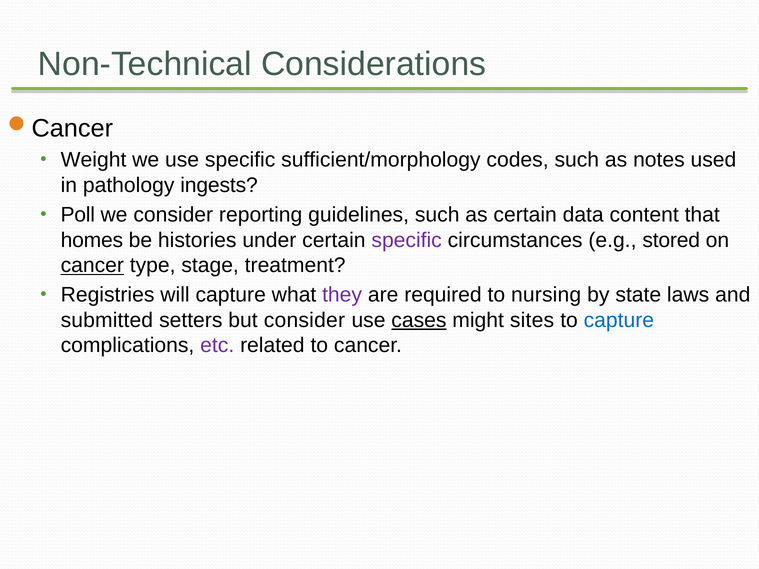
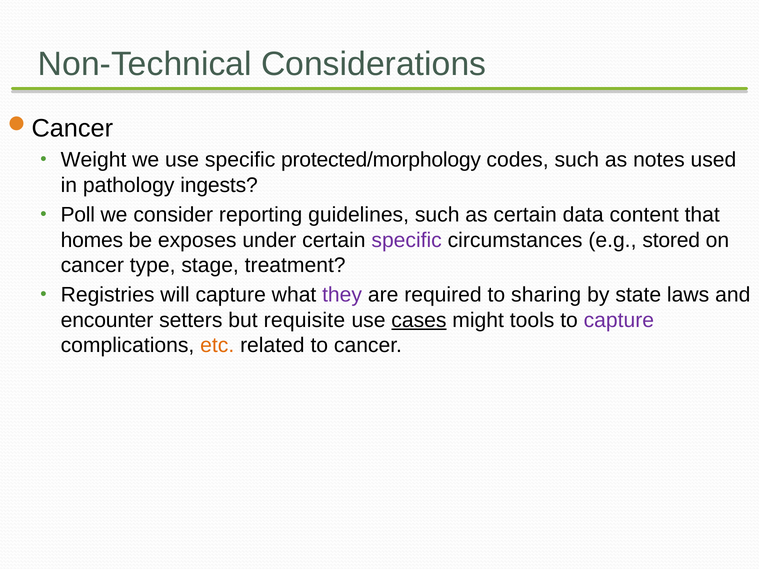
sufficient/morphology: sufficient/morphology -> protected/morphology
histories: histories -> exposes
cancer at (92, 265) underline: present -> none
nursing: nursing -> sharing
submitted: submitted -> encounter
but consider: consider -> requisite
sites: sites -> tools
capture at (619, 320) colour: blue -> purple
etc colour: purple -> orange
